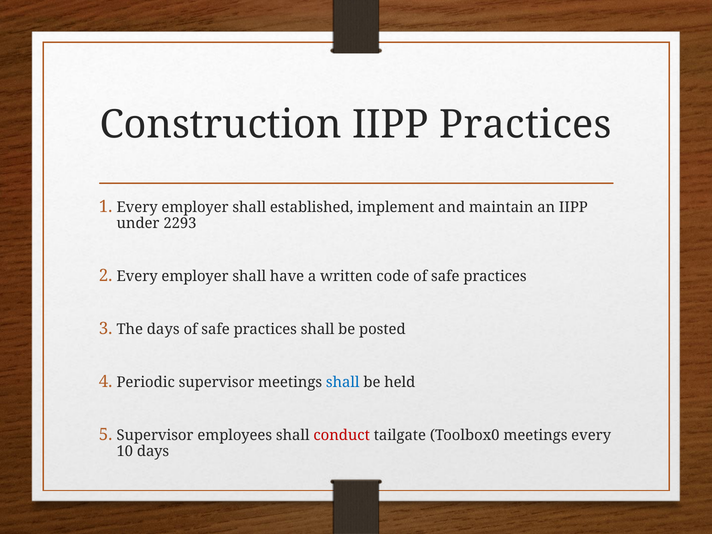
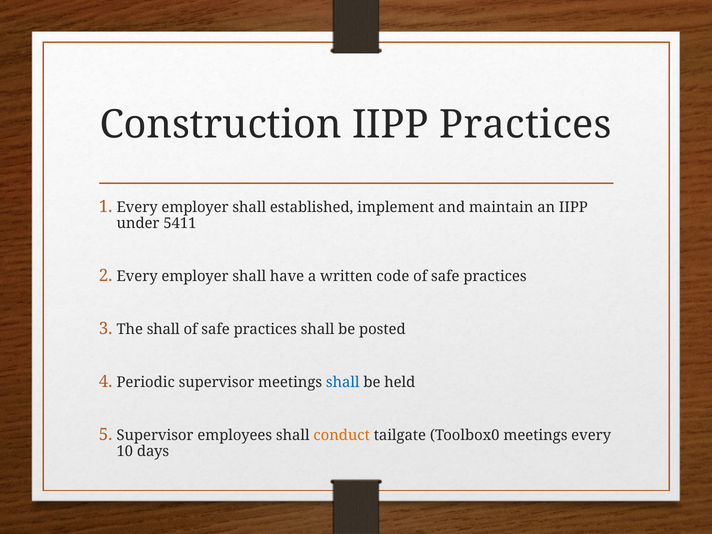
2293: 2293 -> 5411
days at (163, 329): days -> shall
conduct colour: red -> orange
